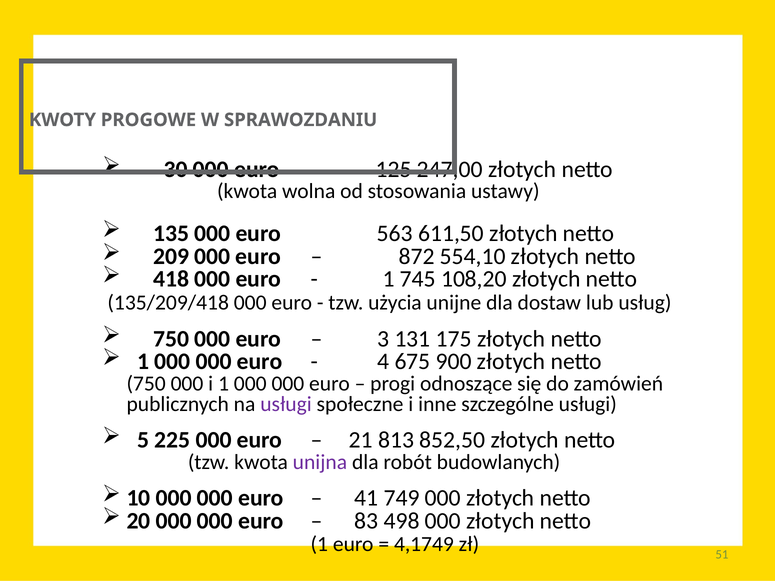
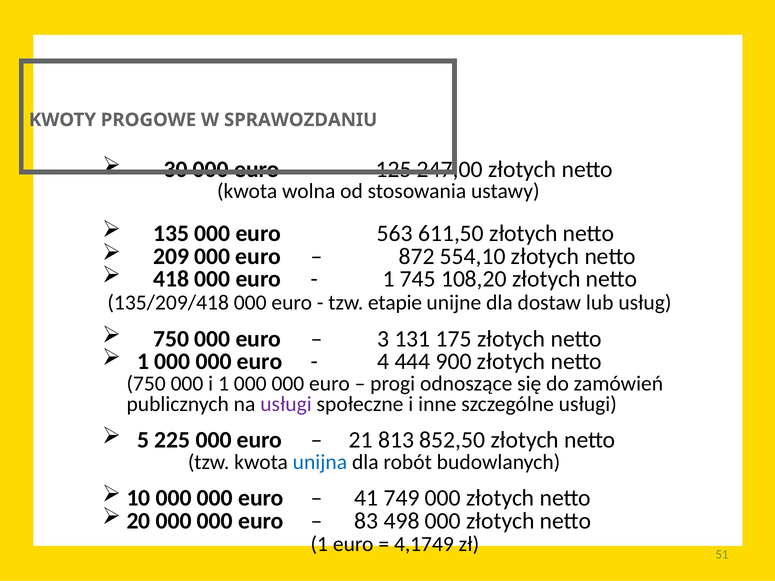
użycia: użycia -> etapie
675: 675 -> 444
unijna colour: purple -> blue
